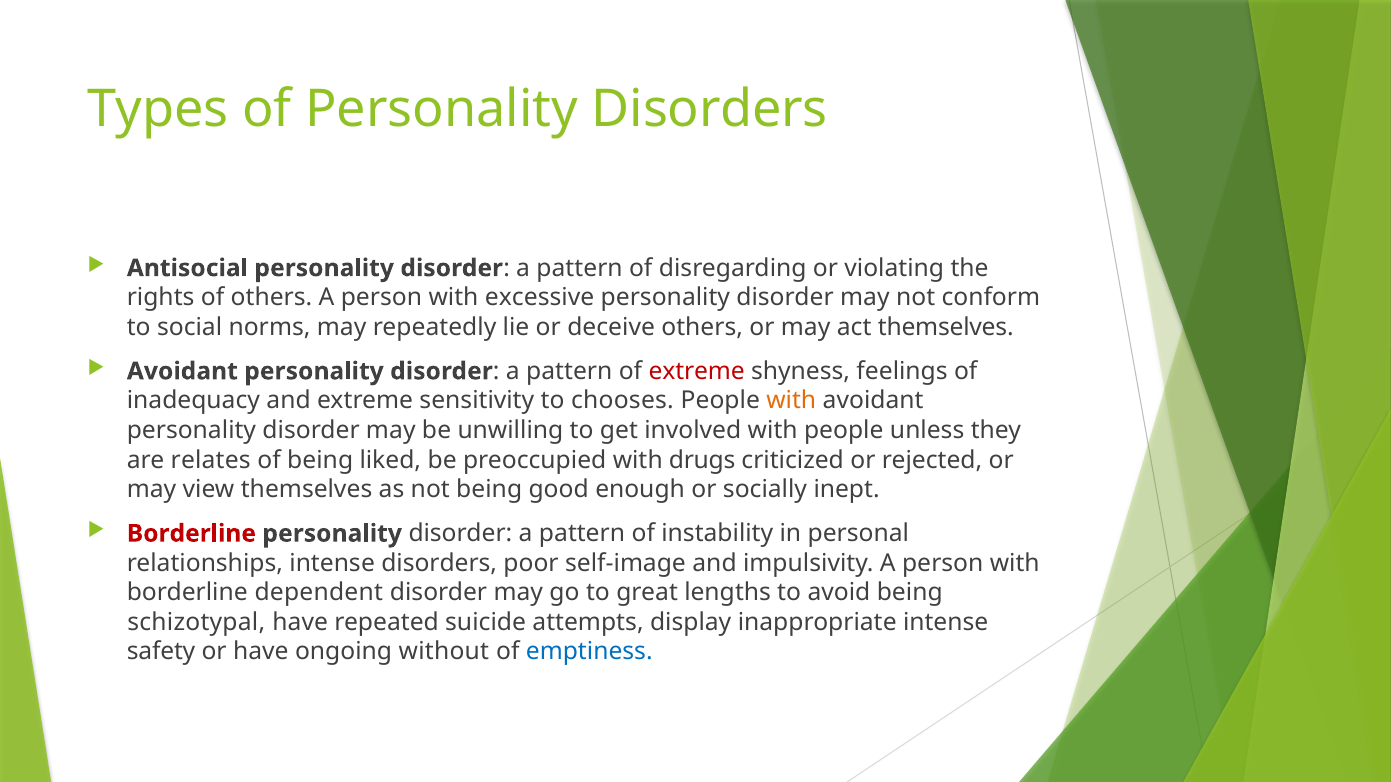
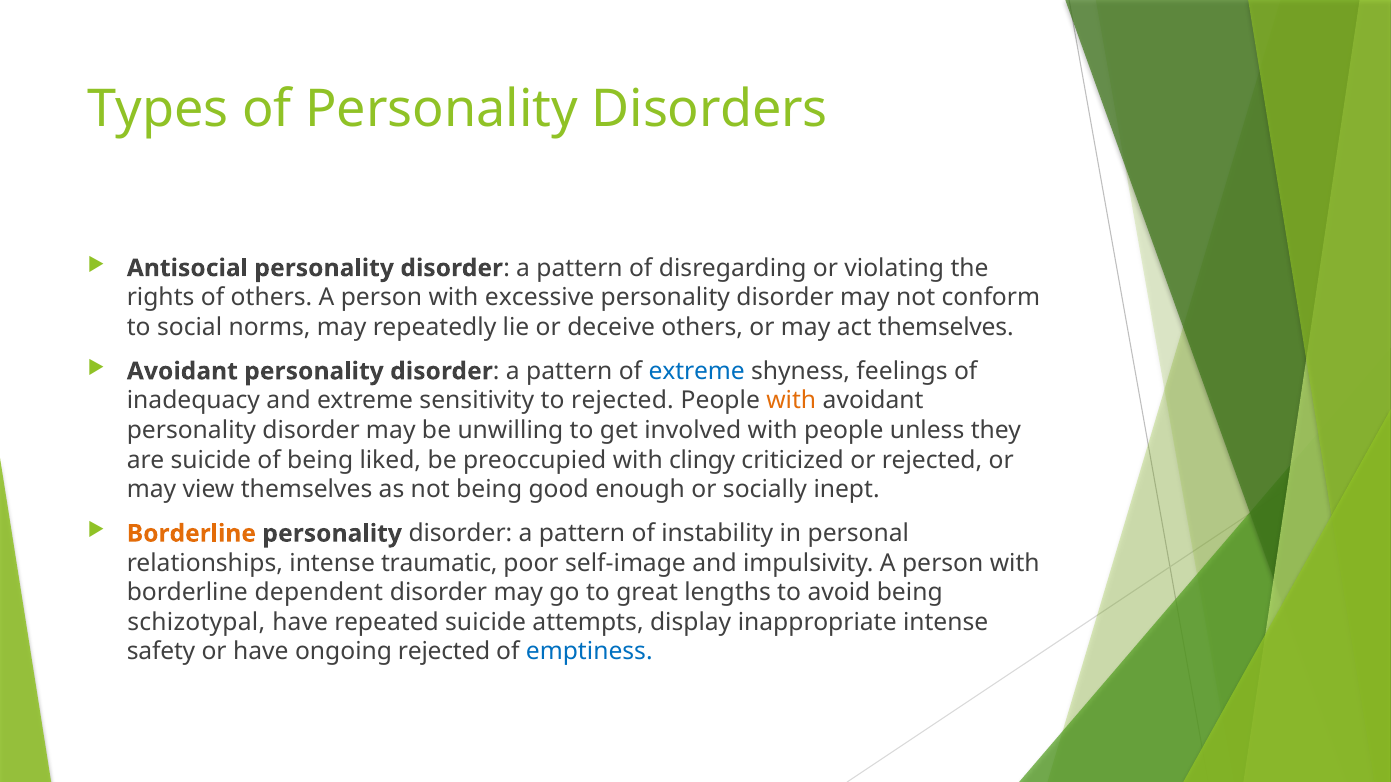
extreme at (697, 371) colour: red -> blue
to chooses: chooses -> rejected
are relates: relates -> suicide
drugs: drugs -> clingy
Borderline at (191, 534) colour: red -> orange
intense disorders: disorders -> traumatic
ongoing without: without -> rejected
